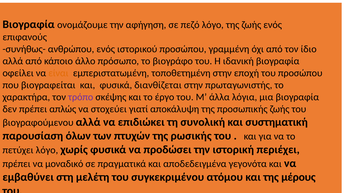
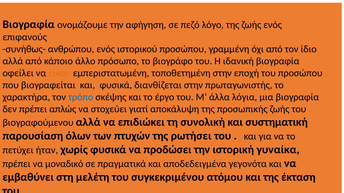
τρόπο at (81, 97) colour: purple -> blue
ρωσικής: ρωσικής -> ρωτήσει
πετύχει λόγο: λόγο -> ήταν
περιέχει: περιέχει -> γυναίκα
μέρους: μέρους -> έκταση
